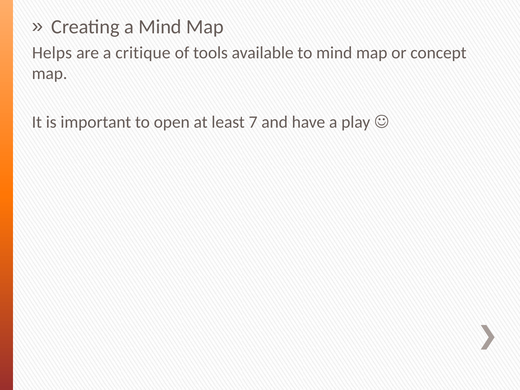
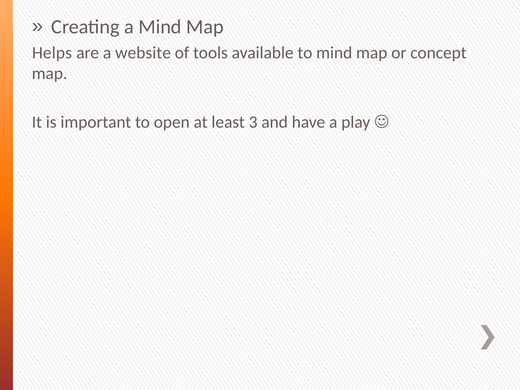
critique: critique -> website
7: 7 -> 3
